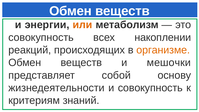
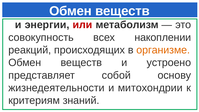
или colour: orange -> red
мешочки: мешочки -> устроено
и совокупность: совокупность -> митохондрии
